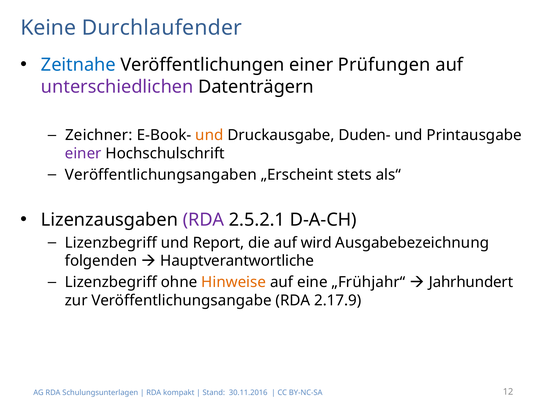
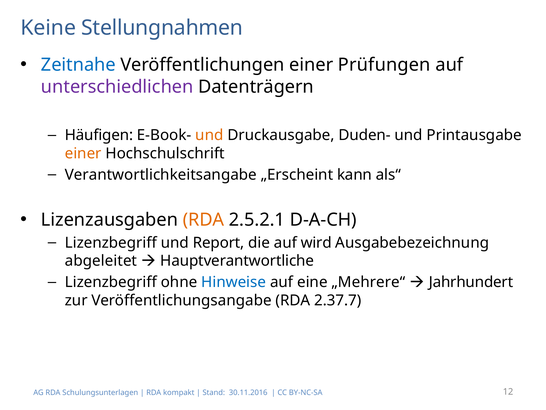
Durchlaufender: Durchlaufender -> Stellungnahmen
Zeichner: Zeichner -> Häufigen
einer at (83, 153) colour: purple -> orange
Veröffentlichungsangaben: Veröffentlichungsangaben -> Verantwortlichkeitsangabe
stets: stets -> kann
RDA at (204, 220) colour: purple -> orange
folgenden: folgenden -> abgeleitet
Hinweise colour: orange -> blue
„Frühjahr“: „Frühjahr“ -> „Mehrere“
2.17.9: 2.17.9 -> 2.37.7
